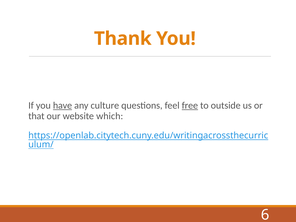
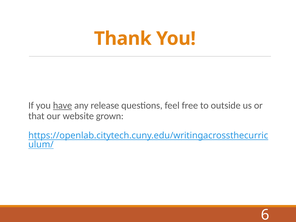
culture: culture -> release
free underline: present -> none
which: which -> grown
